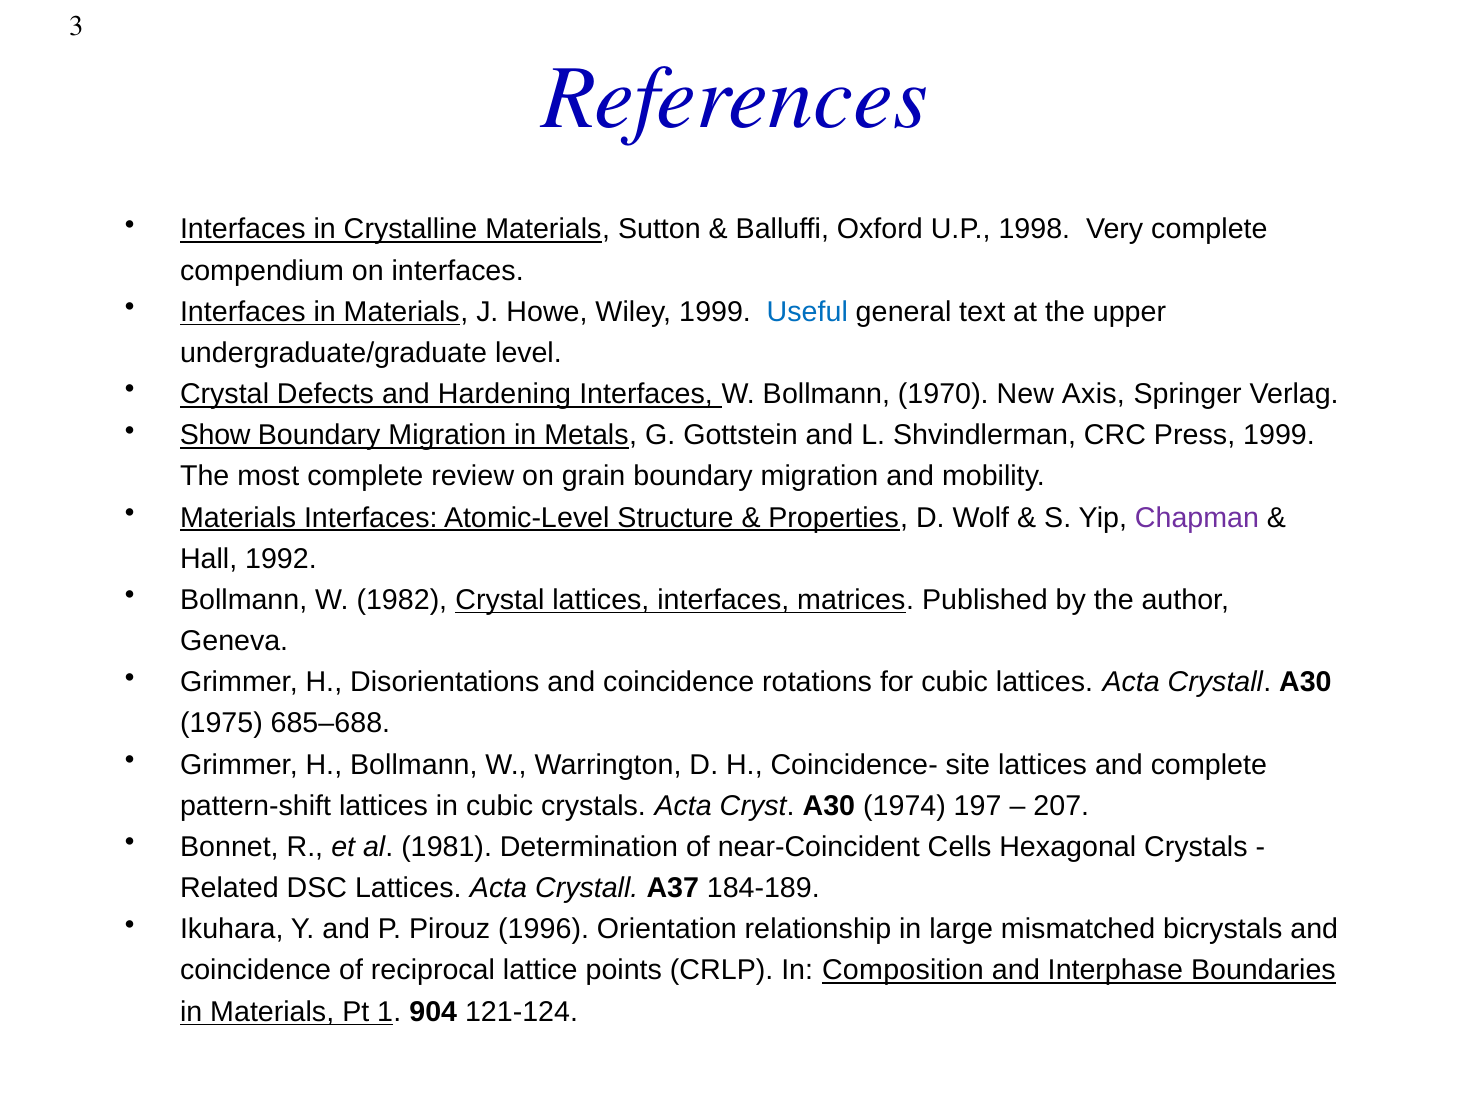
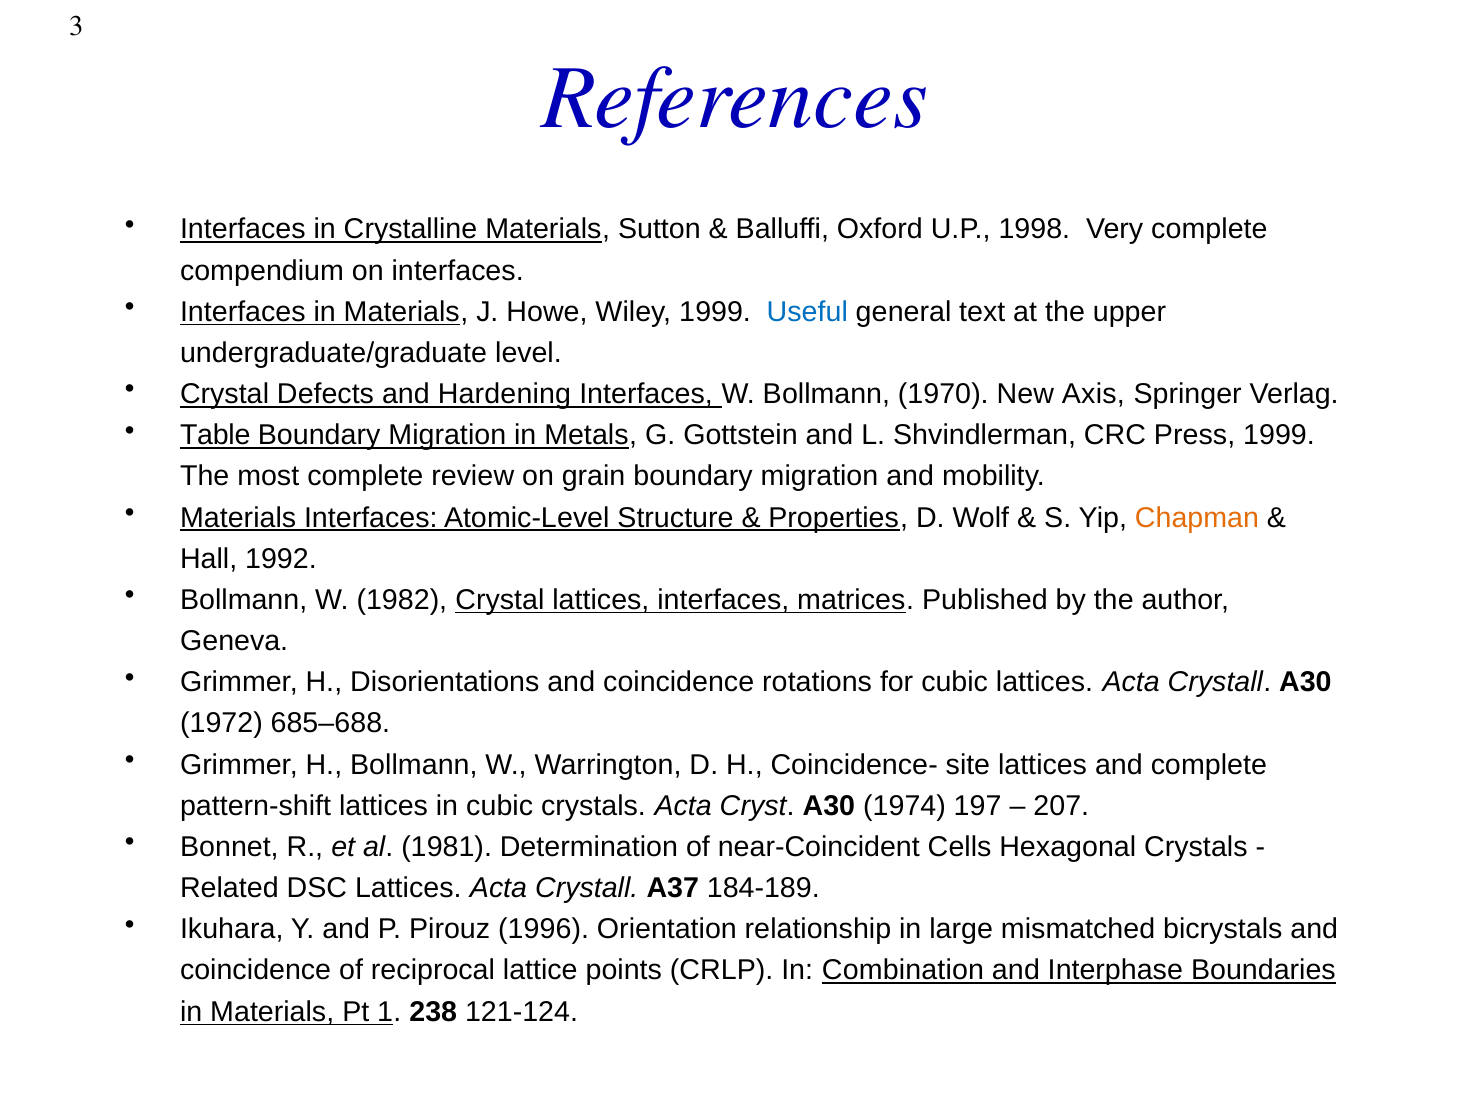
Show: Show -> Table
Chapman colour: purple -> orange
1975: 1975 -> 1972
Composition: Composition -> Combination
904: 904 -> 238
